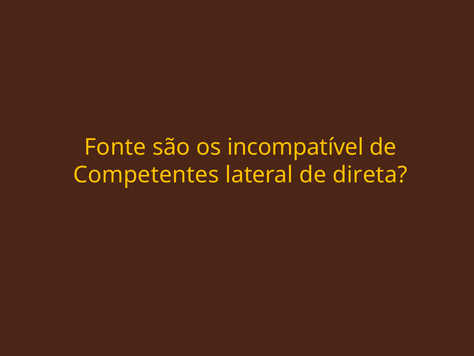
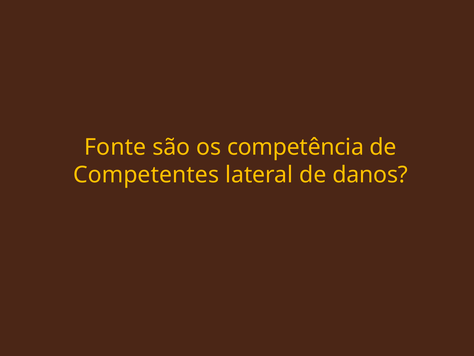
incompatível: incompatível -> competência
direta: direta -> danos
